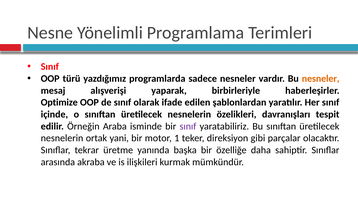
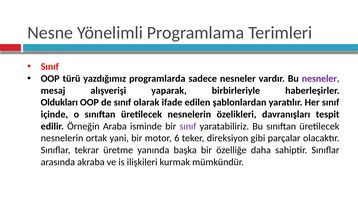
nesneler at (321, 79) colour: orange -> purple
Optimize: Optimize -> Oldukları
1: 1 -> 6
